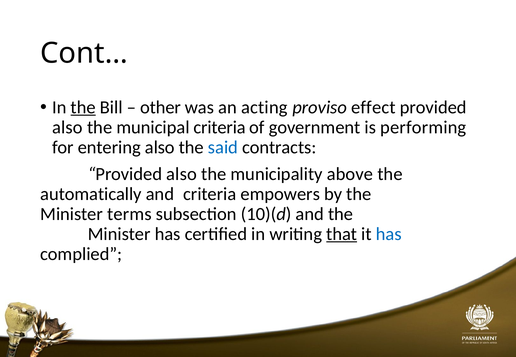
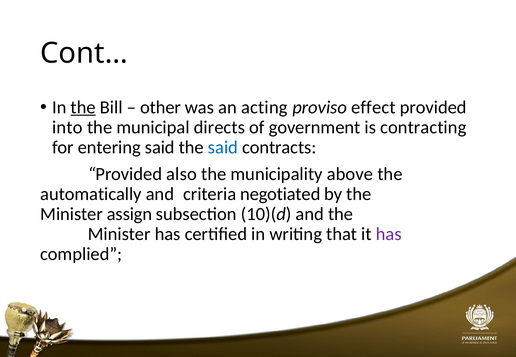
also at (67, 127): also -> into
municipal criteria: criteria -> directs
performing: performing -> contracting
entering also: also -> said
empowers: empowers -> negotiated
terms: terms -> assign
that underline: present -> none
has at (389, 234) colour: blue -> purple
